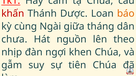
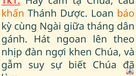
khấn colour: red -> orange
chưa: chưa -> gánh
nguồn: nguồn -> ngoan
tiên: tiên -> biết
